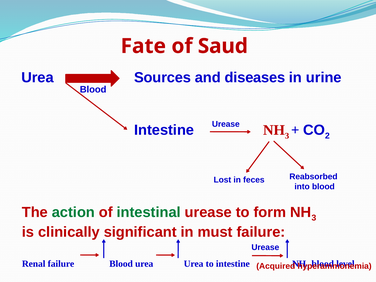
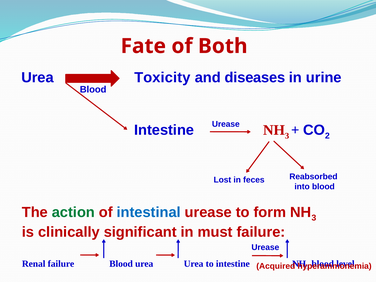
Saud: Saud -> Both
Sources: Sources -> Toxicity
intestinal colour: green -> blue
